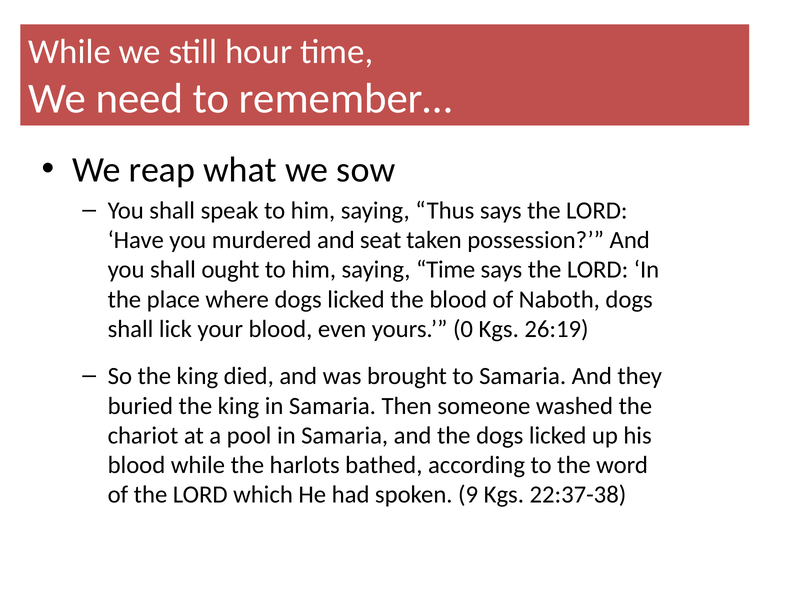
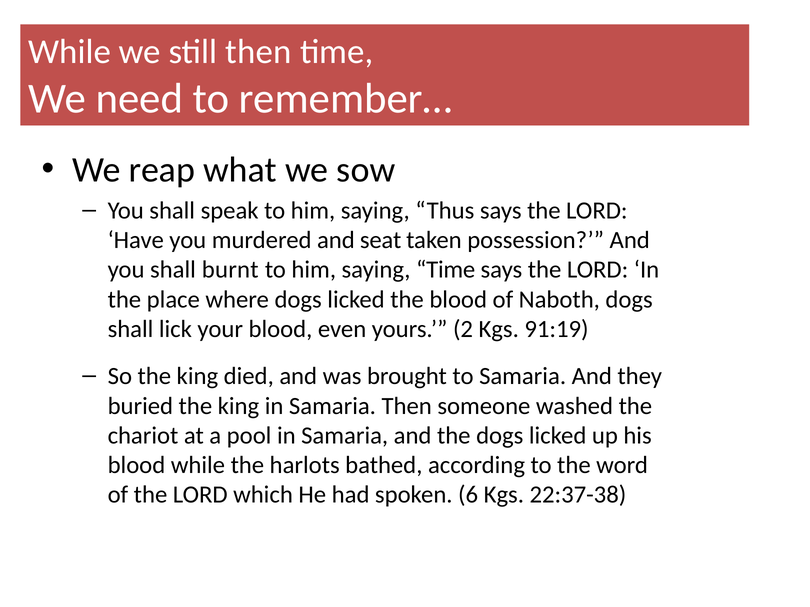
still hour: hour -> then
ought: ought -> burnt
0: 0 -> 2
26:19: 26:19 -> 91:19
9: 9 -> 6
